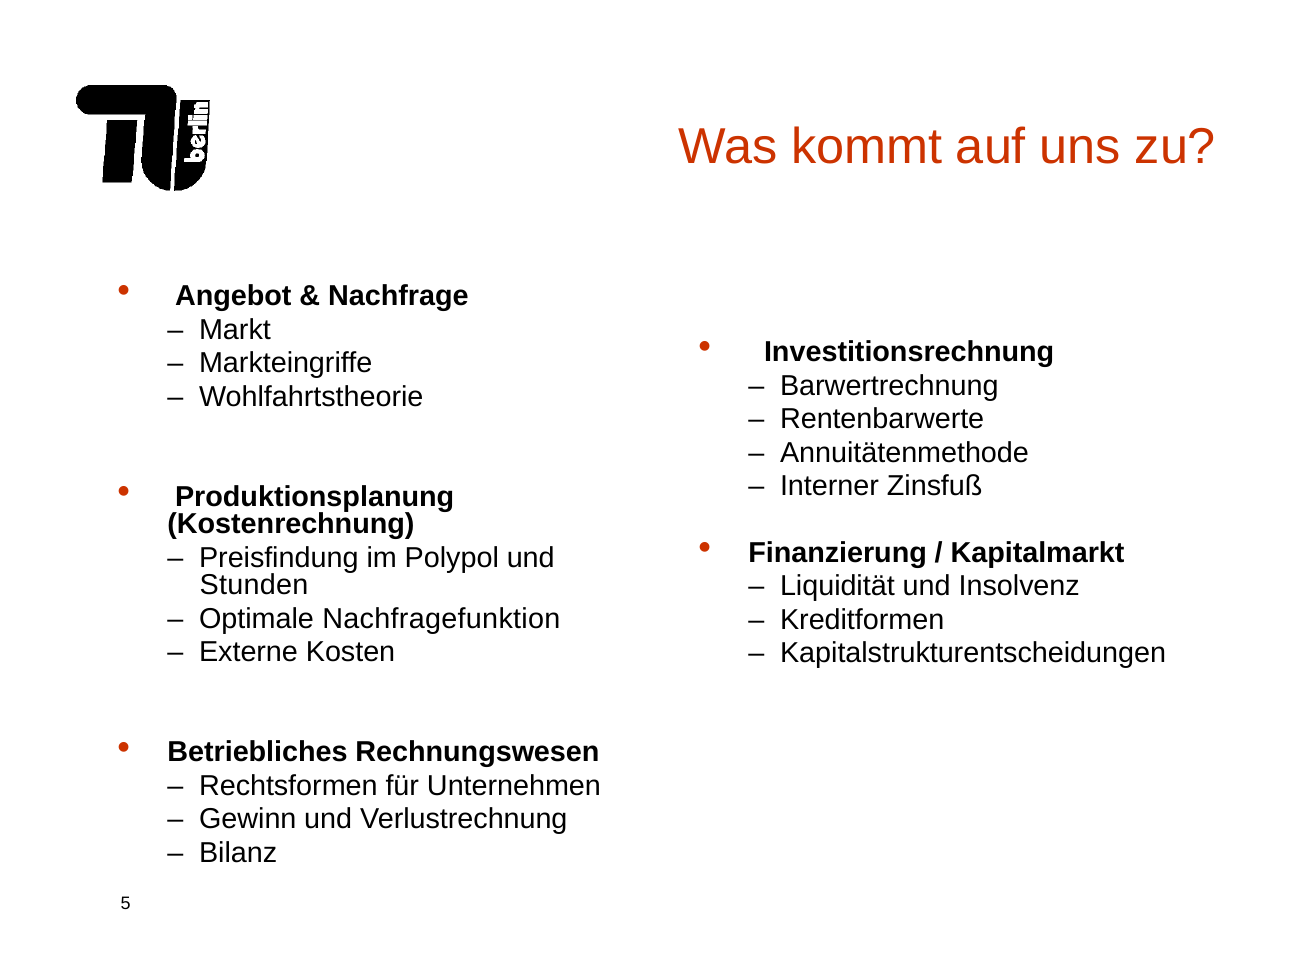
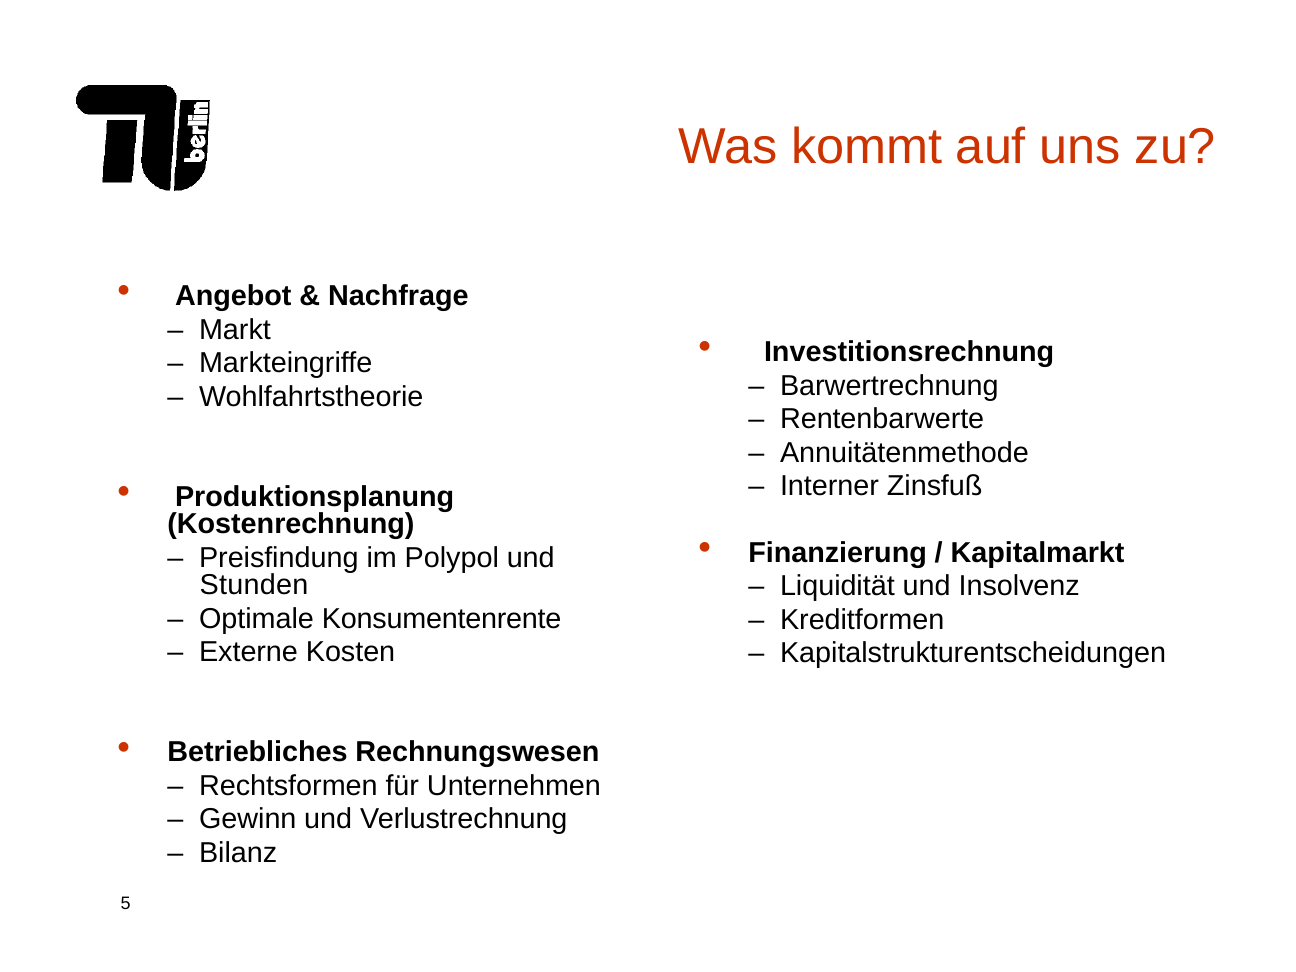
Nachfragefunktion: Nachfragefunktion -> Konsumentenrente
